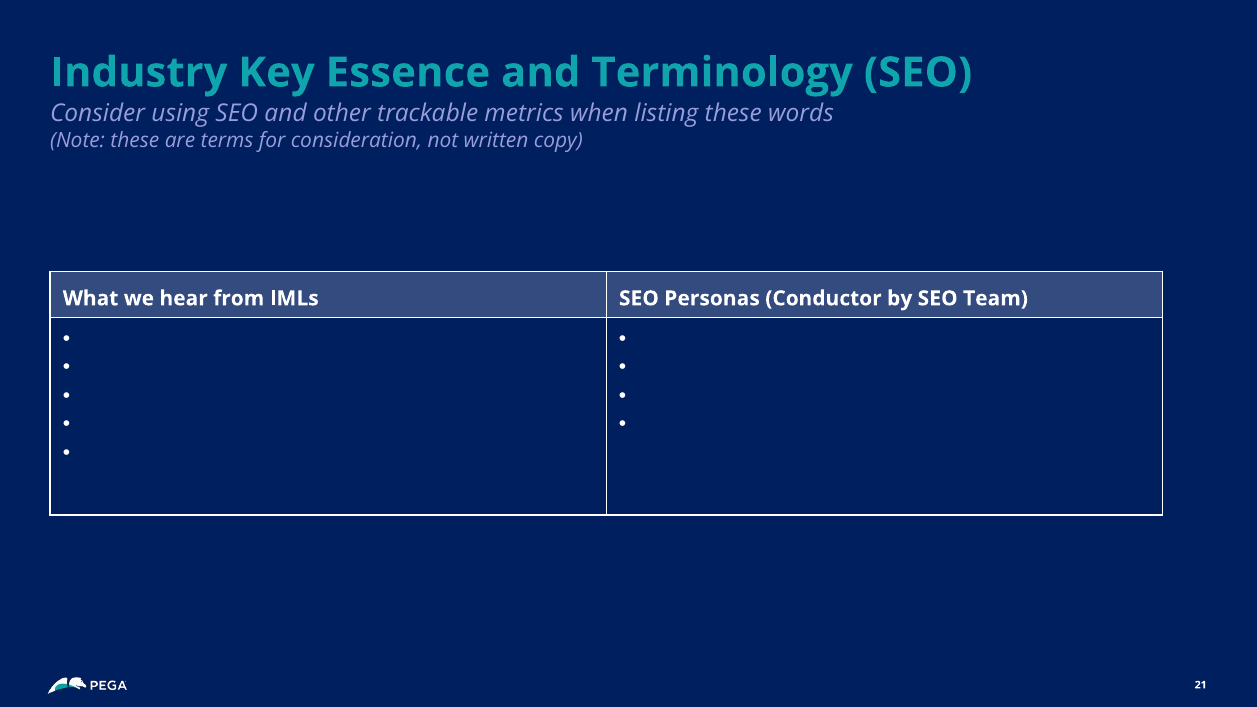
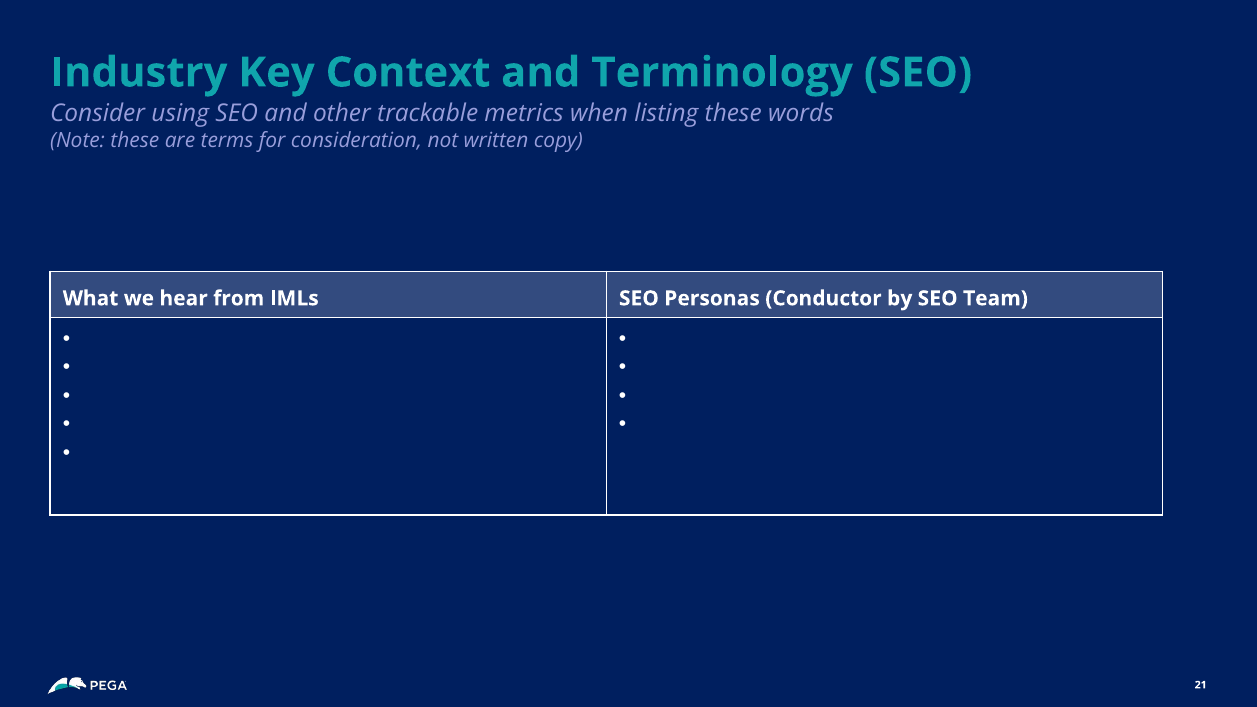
Essence: Essence -> Context
